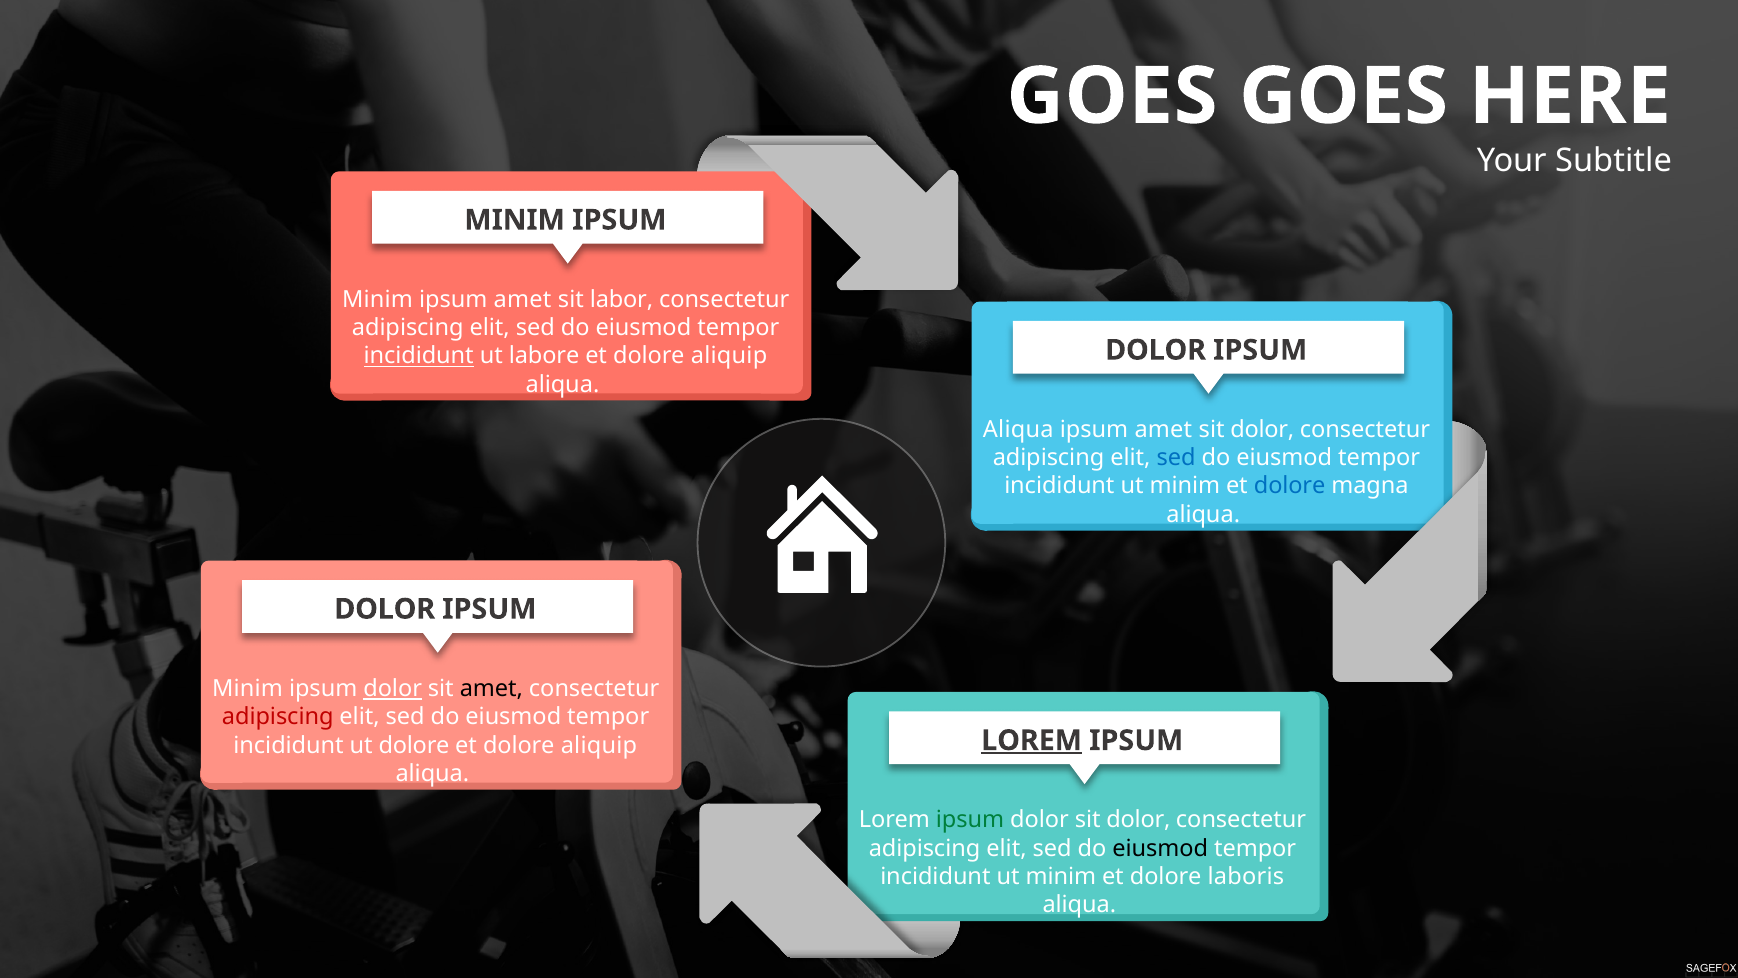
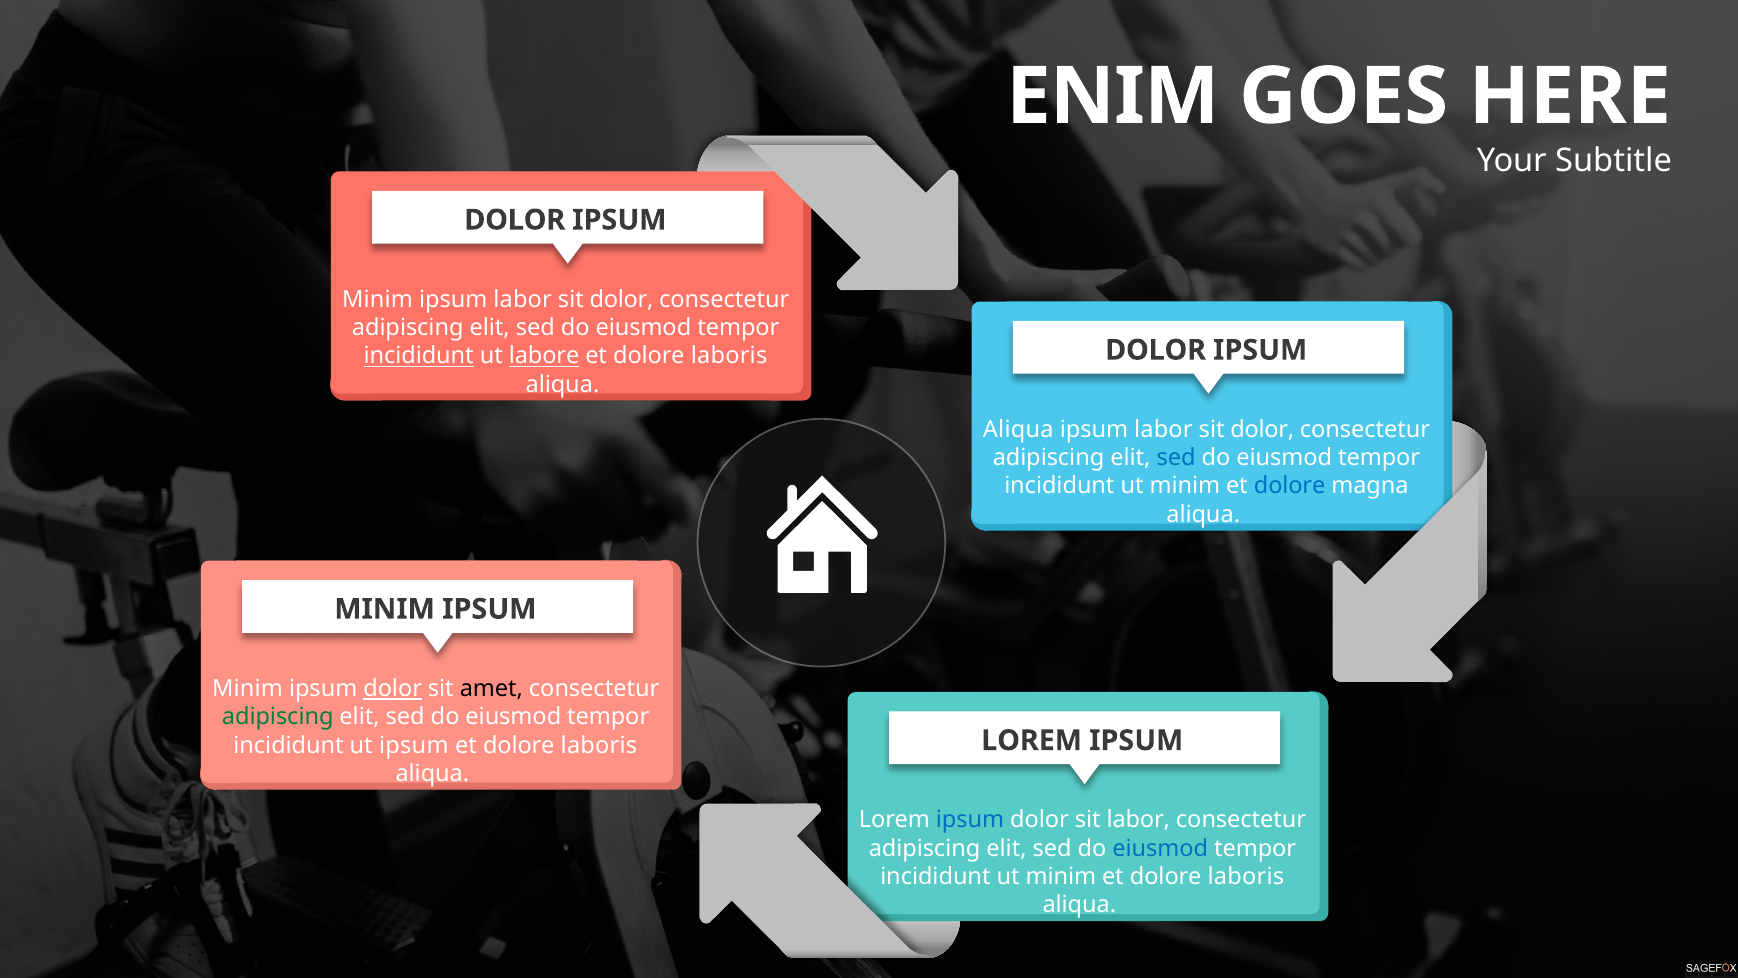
GOES at (1112, 97): GOES -> ENIM
MINIM at (515, 220): MINIM -> DOLOR
amet at (523, 299): amet -> labor
labor at (622, 299): labor -> dolor
labore underline: none -> present
aliquip at (729, 356): aliquip -> laboris
amet at (1163, 429): amet -> labor
DOLOR at (385, 609): DOLOR -> MINIM
adipiscing at (278, 717) colour: red -> green
LOREM at (1032, 740) underline: present -> none
ut dolore: dolore -> ipsum
aliquip at (599, 745): aliquip -> laboris
ipsum at (970, 820) colour: green -> blue
dolor sit dolor: dolor -> labor
eiusmod at (1160, 848) colour: black -> blue
